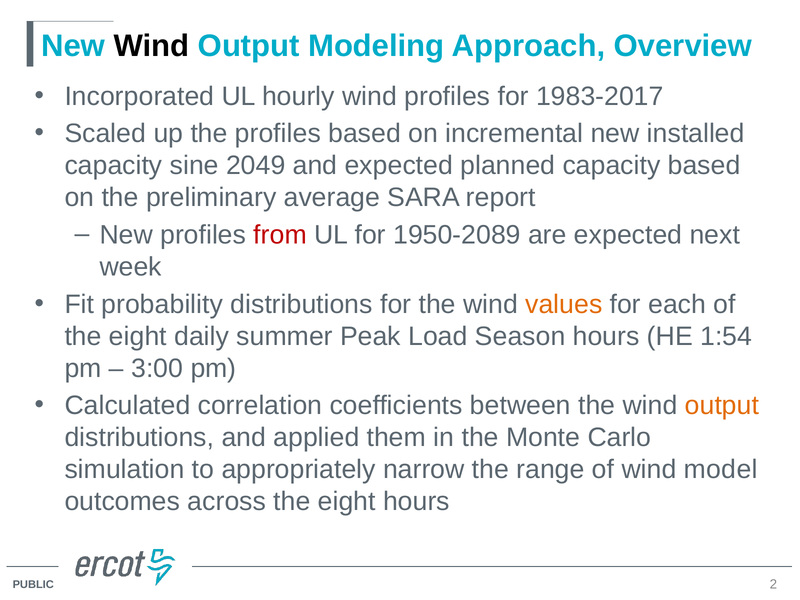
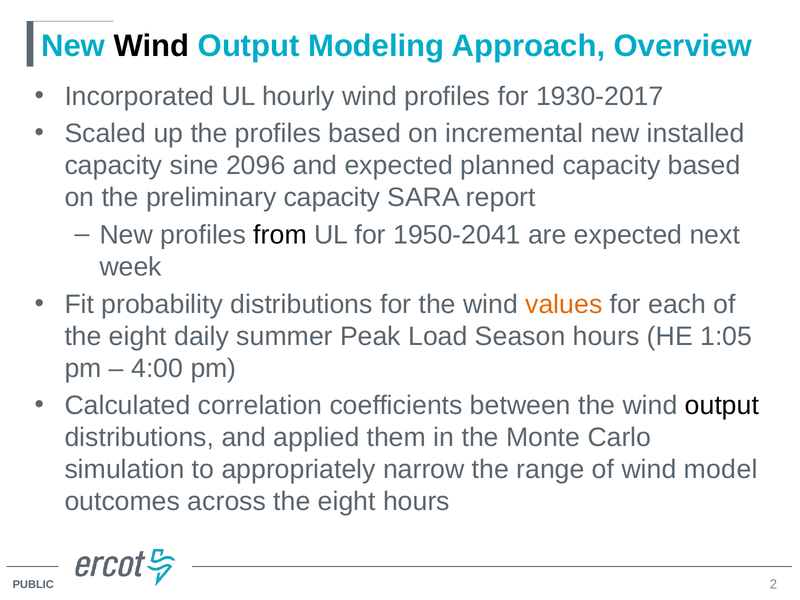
1983-2017: 1983-2017 -> 1930-2017
2049: 2049 -> 2096
preliminary average: average -> capacity
from colour: red -> black
1950-2089: 1950-2089 -> 1950-2041
1:54: 1:54 -> 1:05
3:00: 3:00 -> 4:00
output at (722, 406) colour: orange -> black
